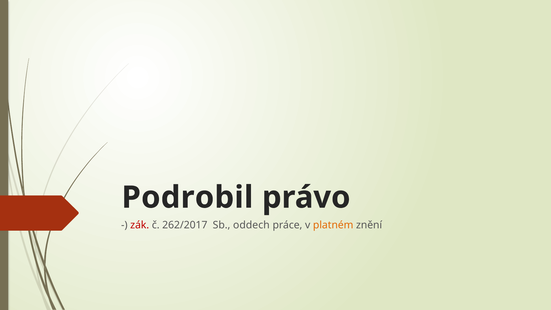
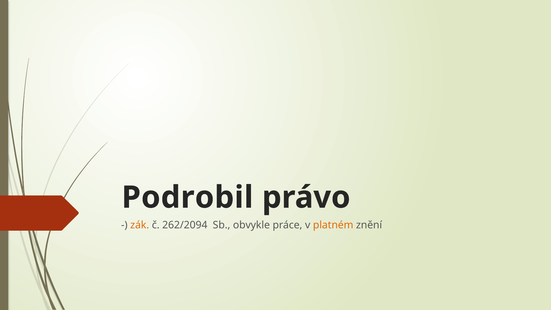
zák colour: red -> orange
262/2017: 262/2017 -> 262/2094
oddech: oddech -> obvykle
